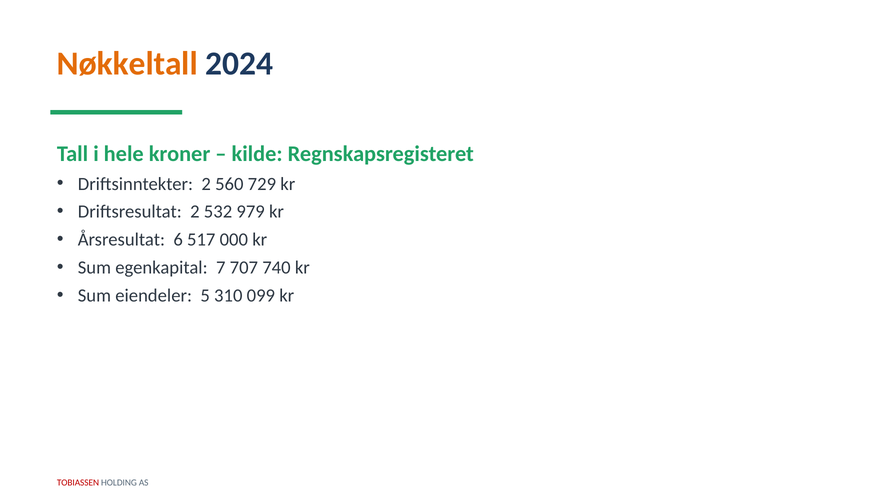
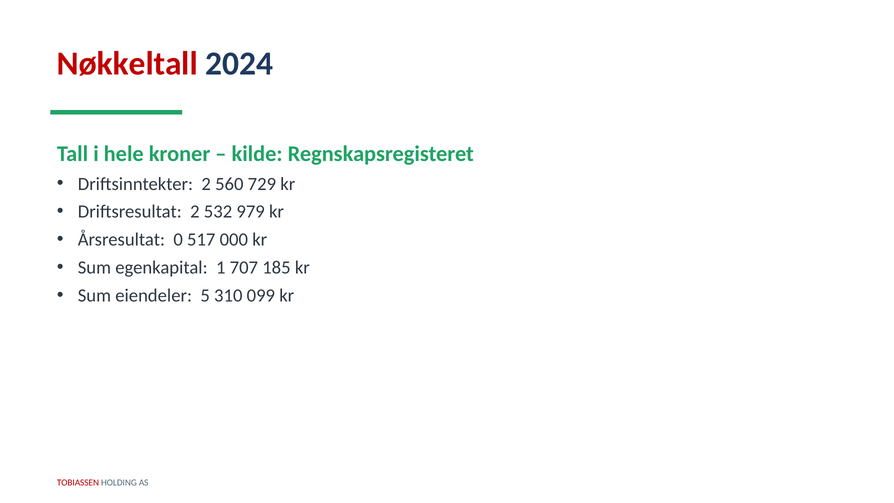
Nøkkeltall colour: orange -> red
6: 6 -> 0
7: 7 -> 1
740: 740 -> 185
